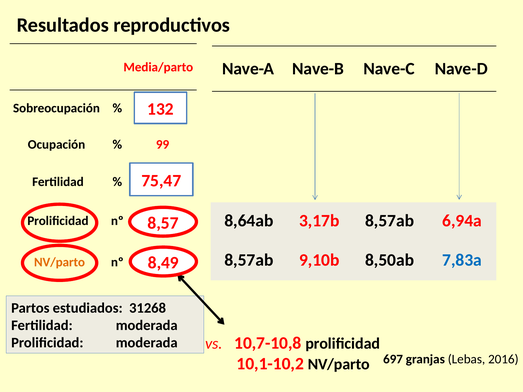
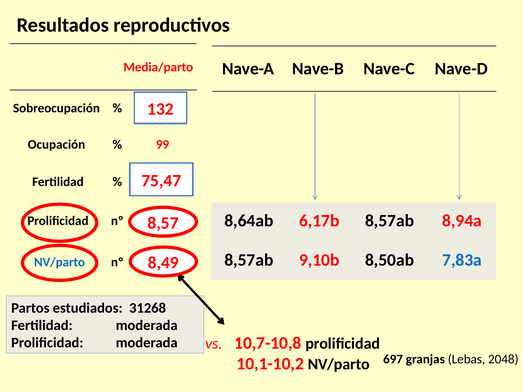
3,17b: 3,17b -> 6,17b
6,94a: 6,94a -> 8,94a
NV/parto at (60, 262) colour: orange -> blue
2016: 2016 -> 2048
